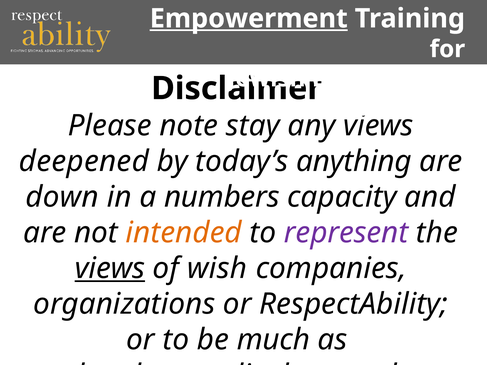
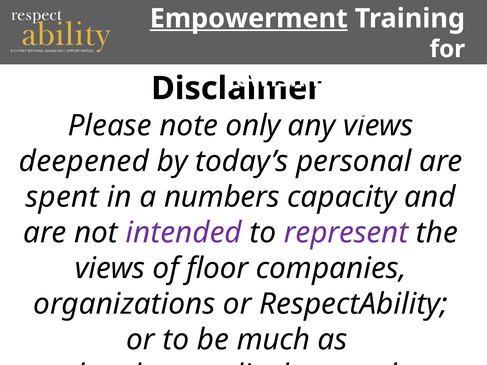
stay: stay -> only
anything: anything -> personal
down: down -> spent
intended colour: orange -> purple
views at (110, 268) underline: present -> none
wish: wish -> floor
